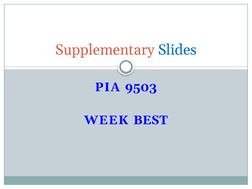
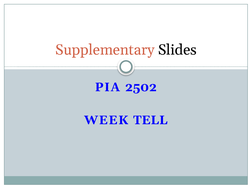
Slides colour: blue -> black
9503: 9503 -> 2502
BEST: BEST -> TELL
